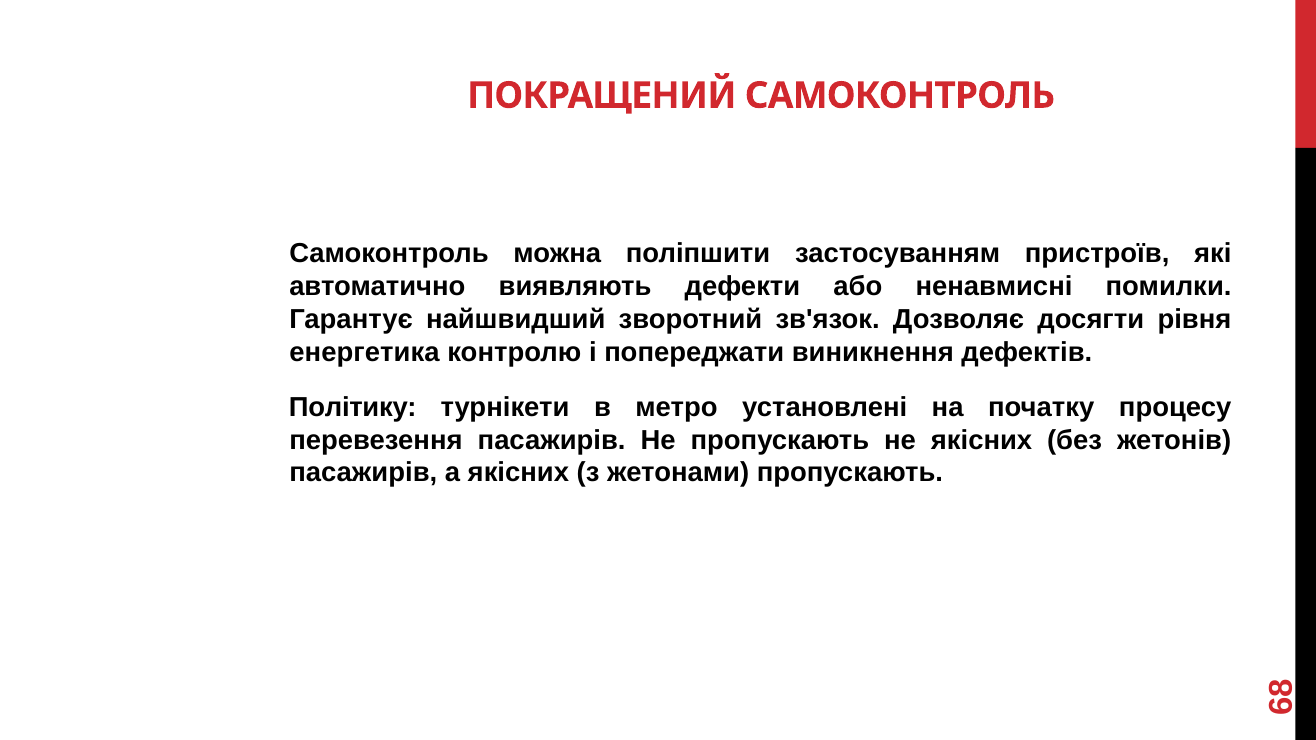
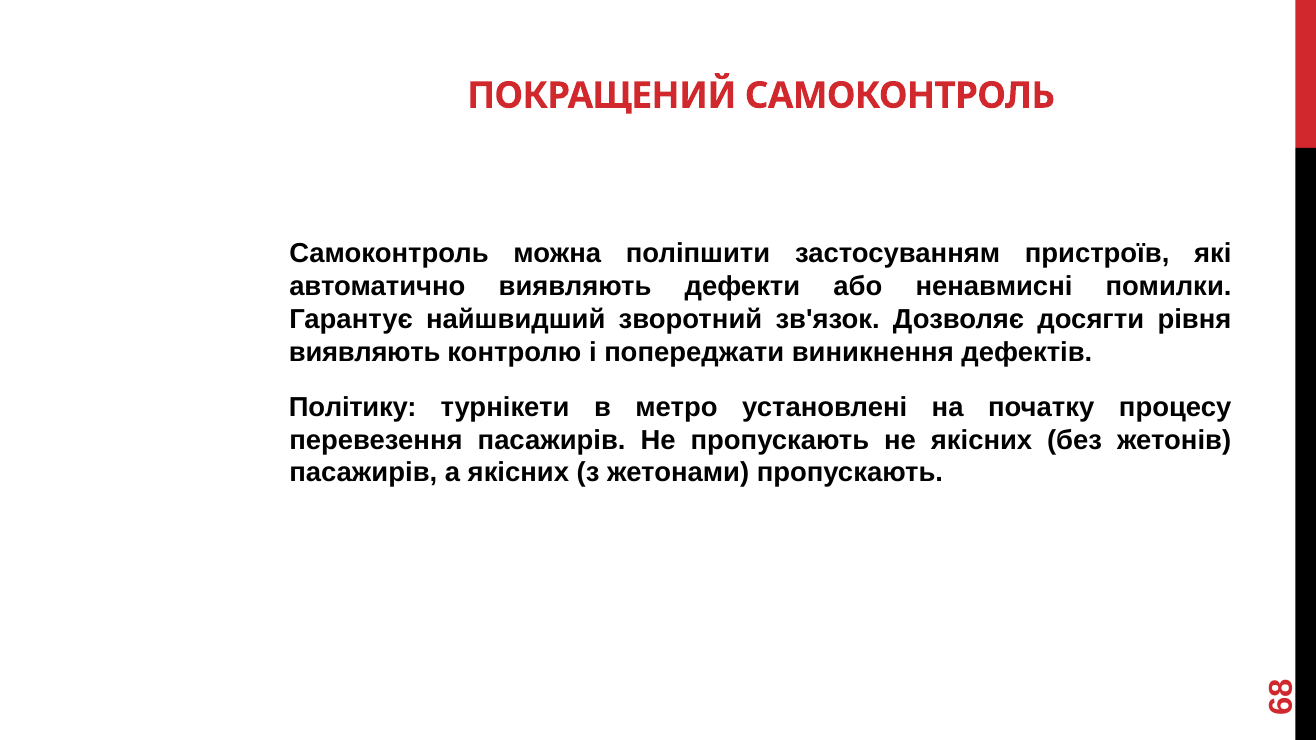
енергетика at (364, 352): енергетика -> виявляють
